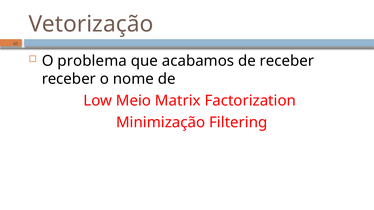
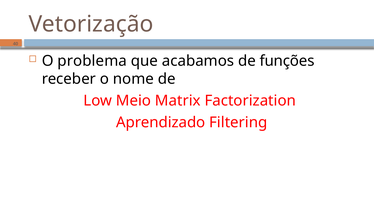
de receber: receber -> funções
Minimização: Minimização -> Aprendizado
